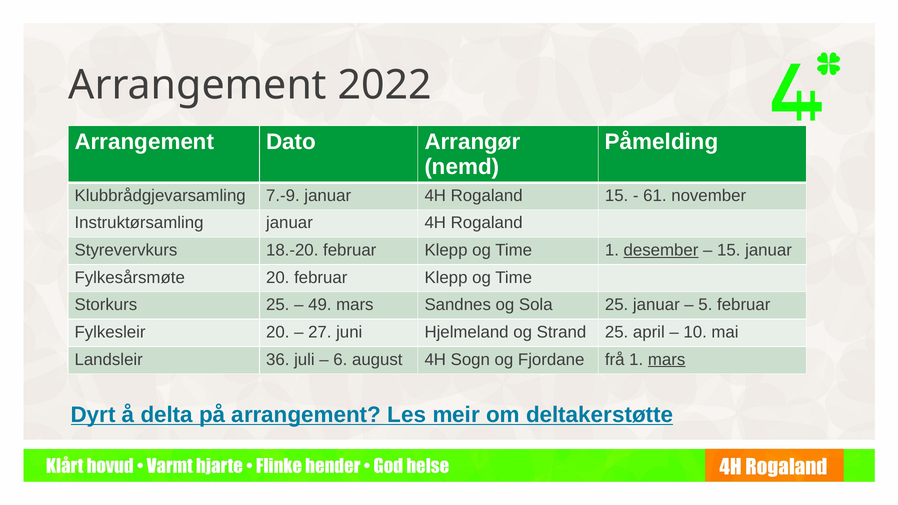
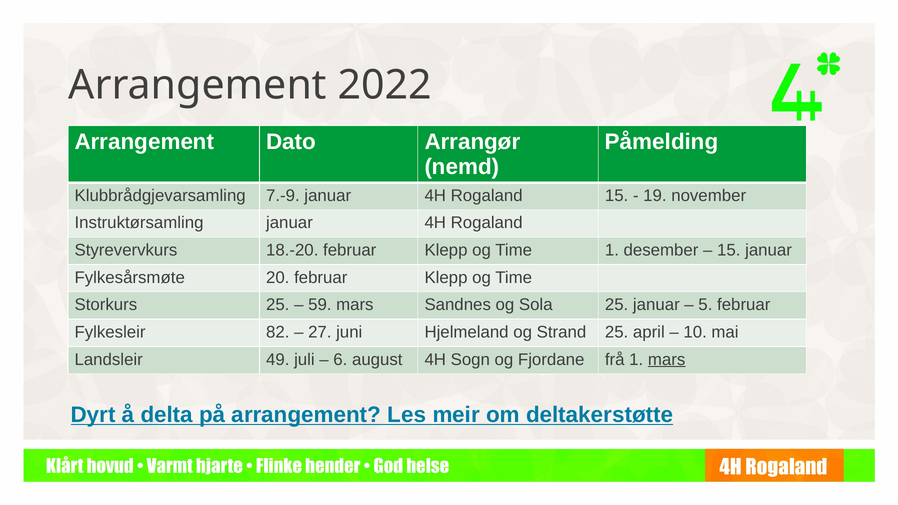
61: 61 -> 19
desember underline: present -> none
49: 49 -> 59
Fylkesleir 20: 20 -> 82
36: 36 -> 49
